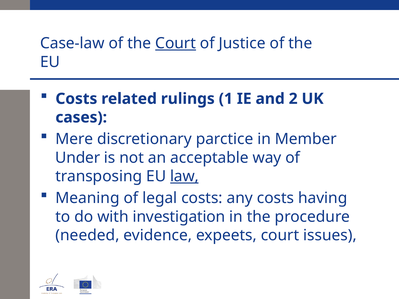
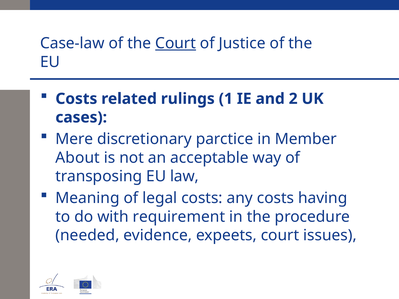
Under: Under -> About
law underline: present -> none
investigation: investigation -> requirement
